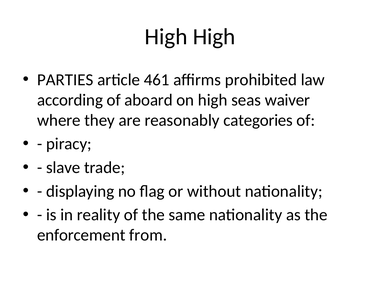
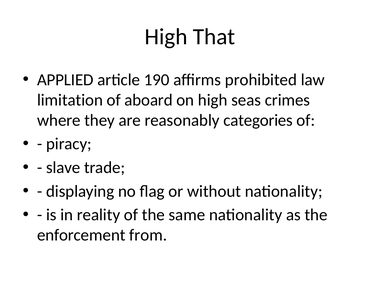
High High: High -> That
PARTIES: PARTIES -> APPLIED
461: 461 -> 190
according: according -> limitation
waiver: waiver -> crimes
